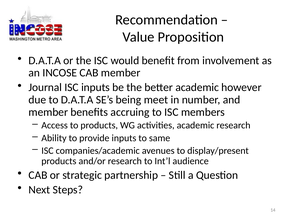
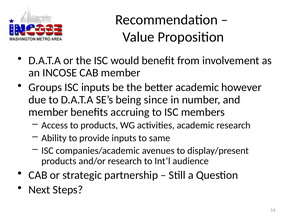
Journal: Journal -> Groups
meet: meet -> since
